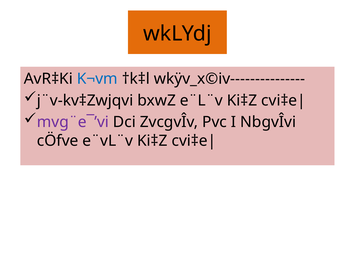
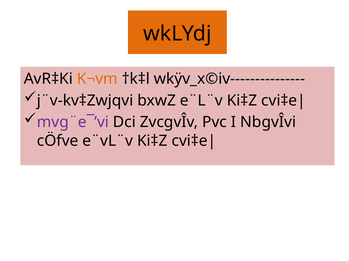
K¬vm colour: blue -> orange
